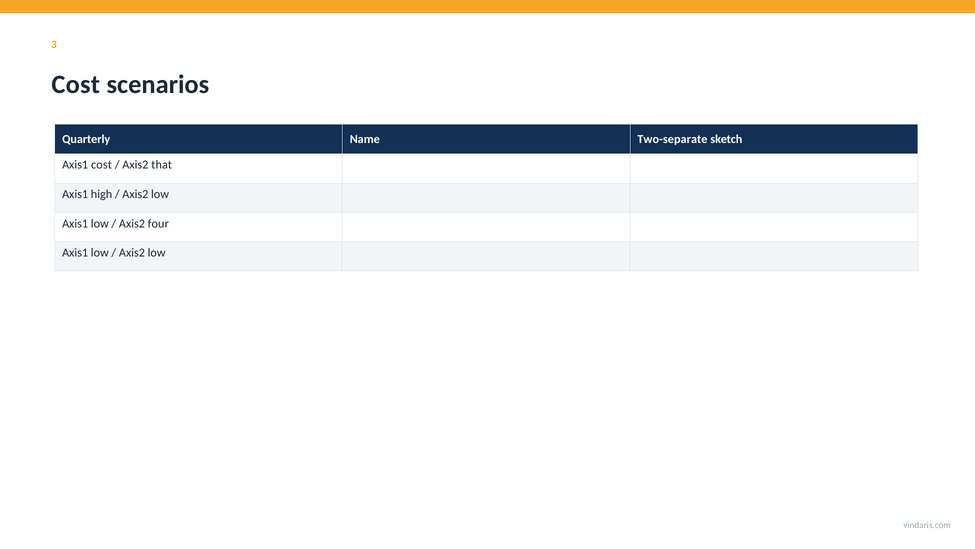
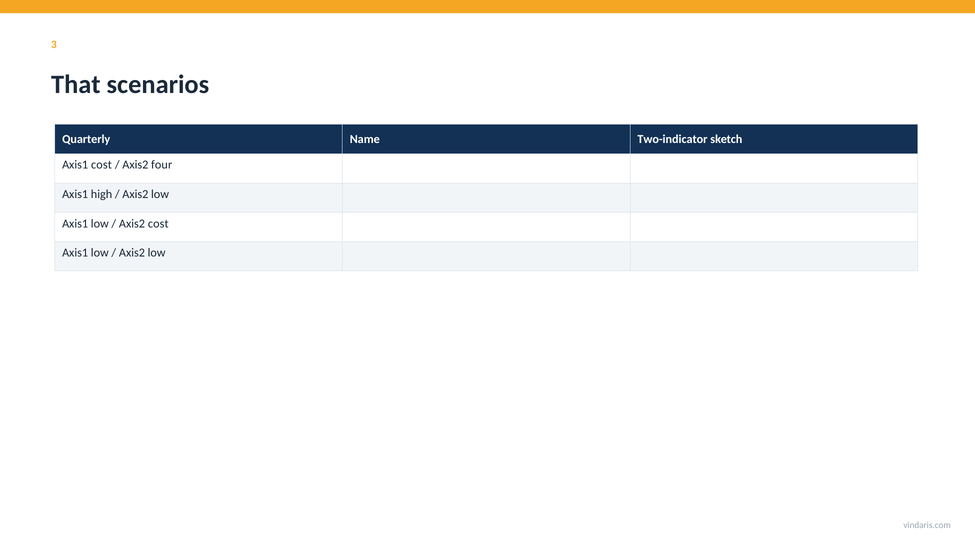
Cost at (76, 84): Cost -> That
Two-separate: Two-separate -> Two-indicator
that: that -> four
Axis2 four: four -> cost
